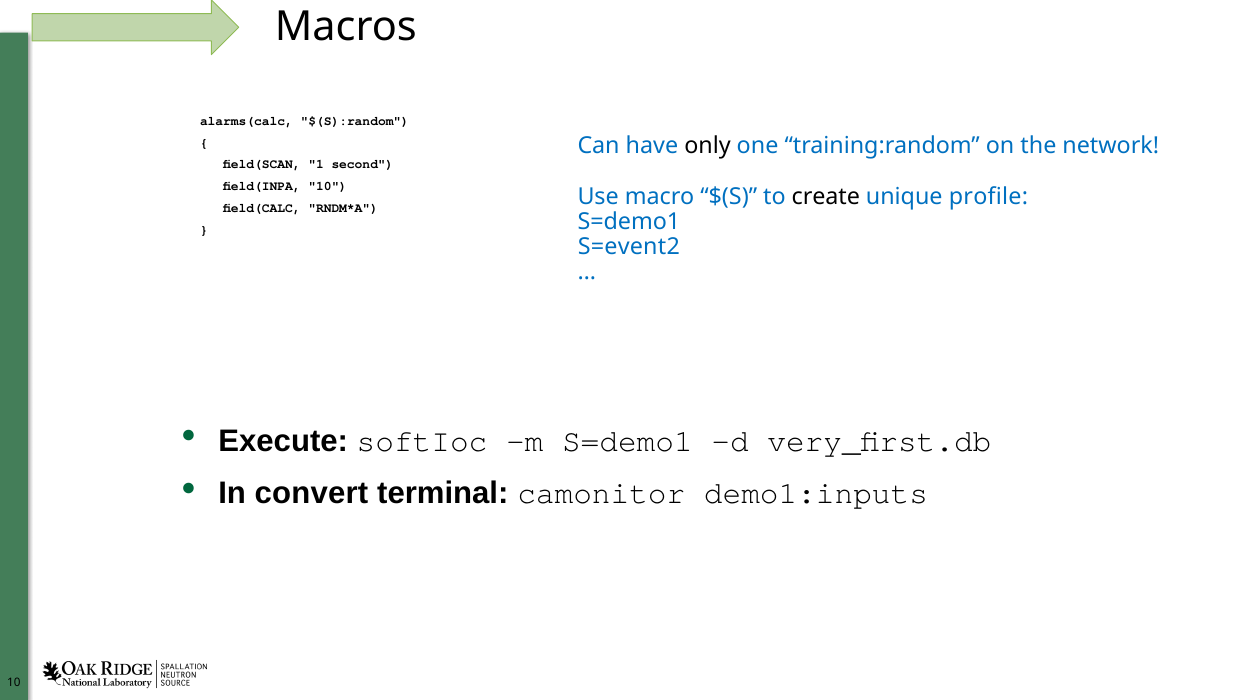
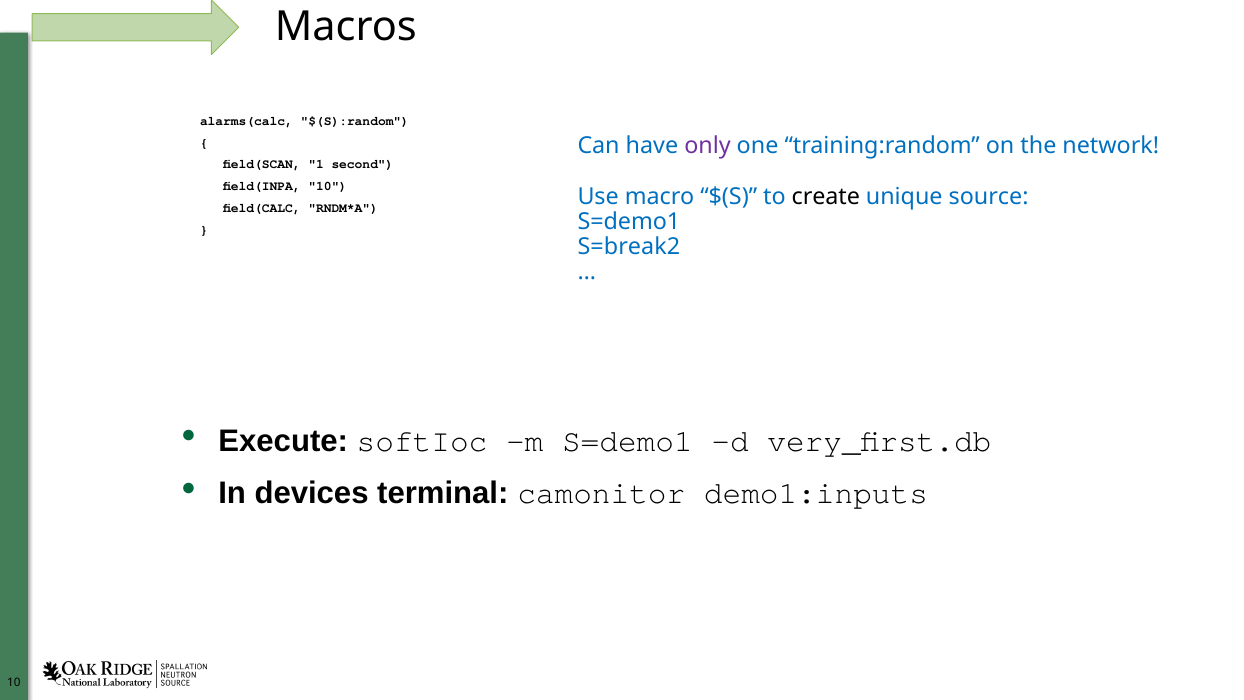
only colour: black -> purple
profile: profile -> source
S=event2: S=event2 -> S=break2
convert: convert -> devices
